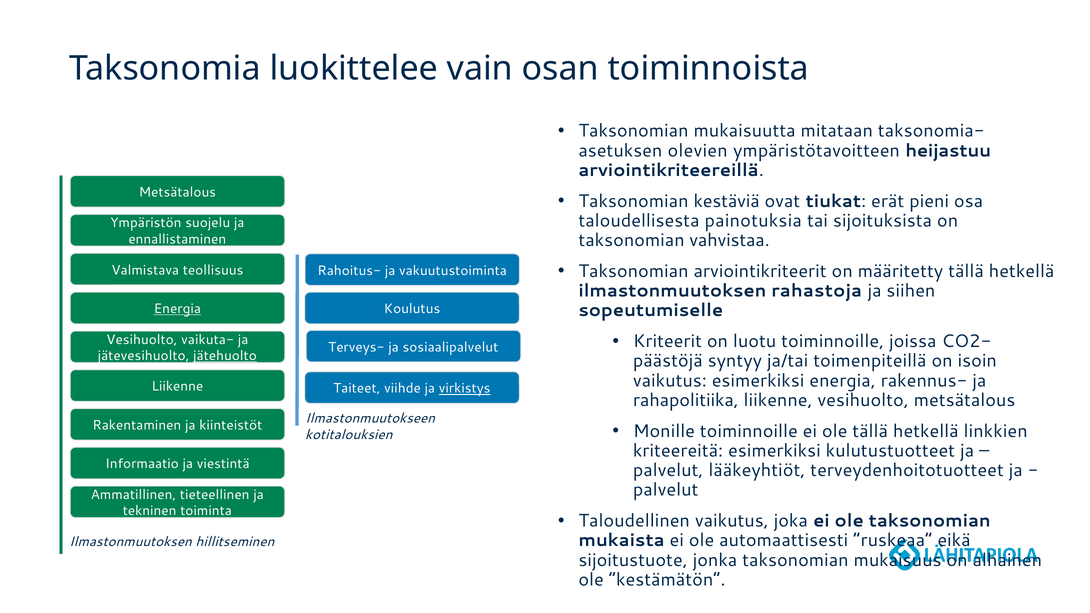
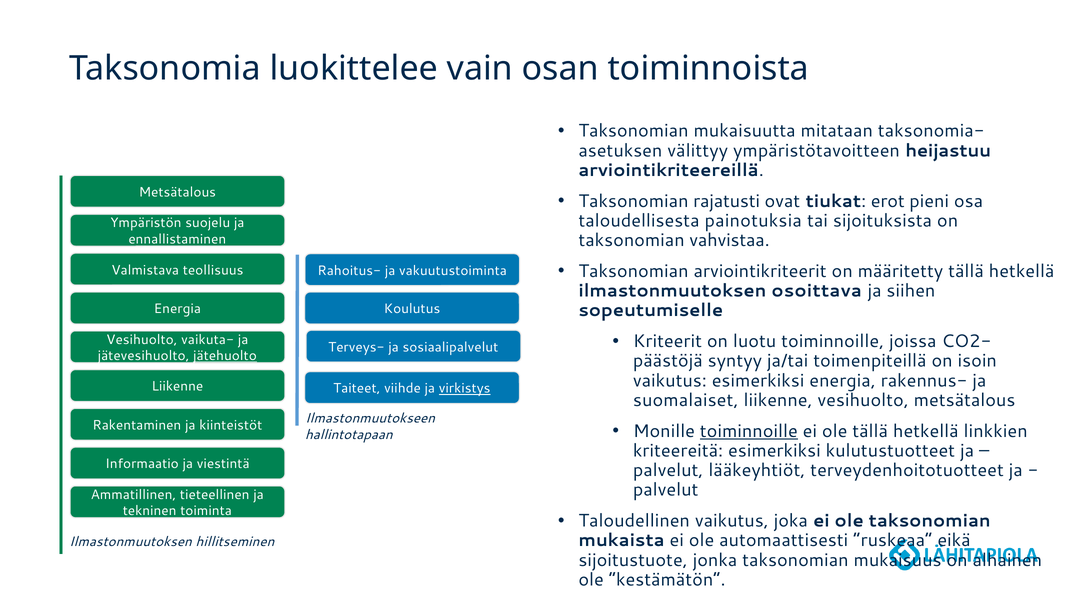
olevien: olevien -> välittyy
kestäviä: kestäviä -> rajatusti
erät: erät -> erot
rahastoja: rahastoja -> osoittava
Energia at (177, 309) underline: present -> none
rahapolitiika: rahapolitiika -> suomalaiset
toiminnoille at (749, 431) underline: none -> present
kotitalouksien: kotitalouksien -> hallintotapaan
